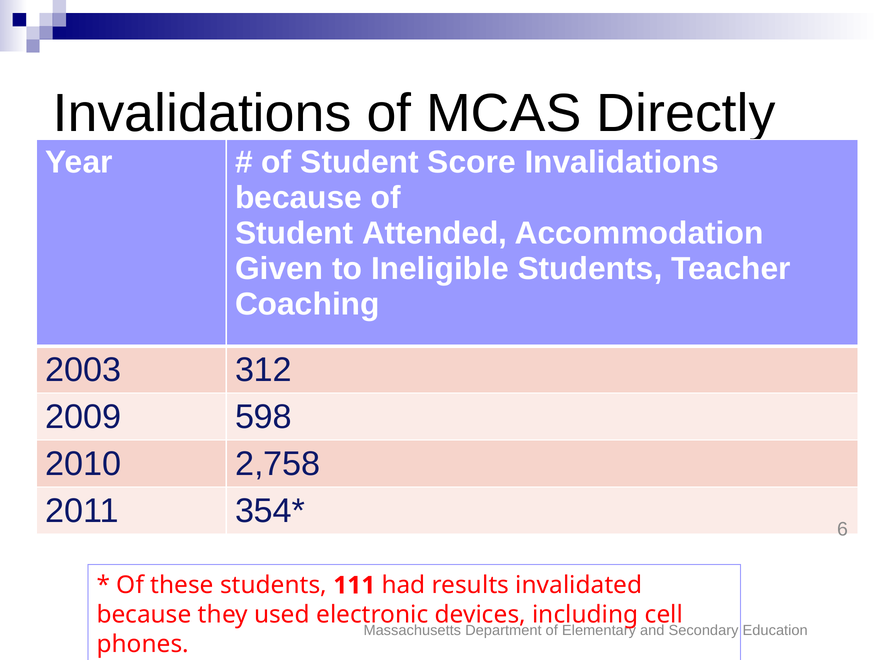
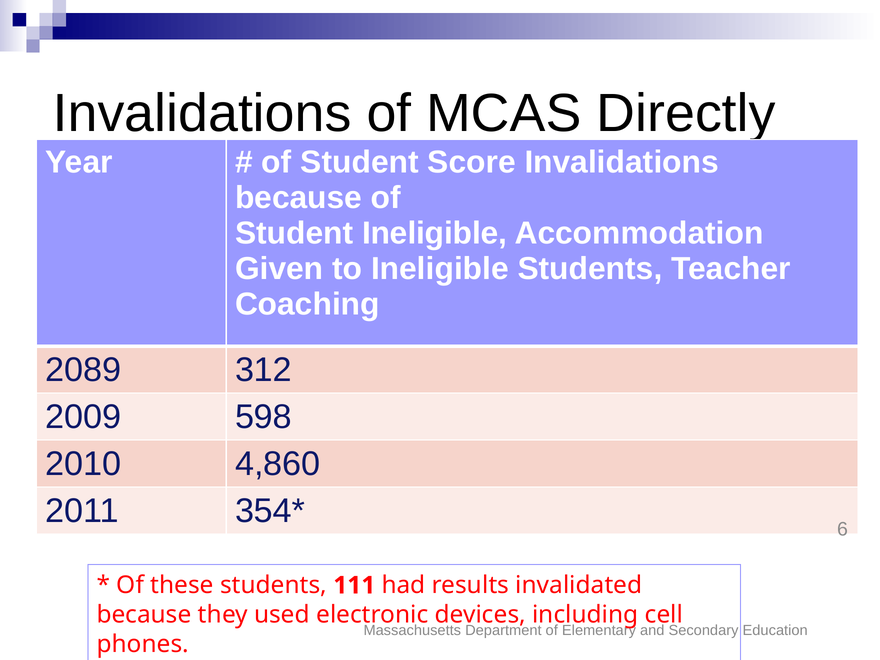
Student Attended: Attended -> Ineligible
2003: 2003 -> 2089
2,758: 2,758 -> 4,860
